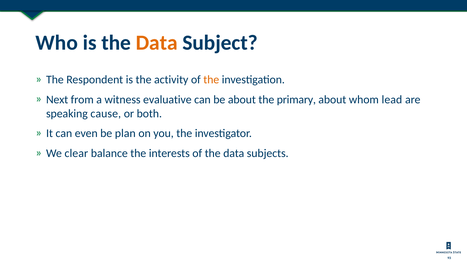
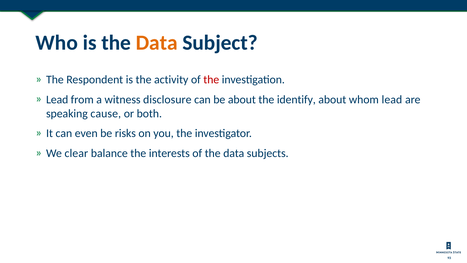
the at (211, 80) colour: orange -> red
Next at (57, 99): Next -> Lead
evaluative: evaluative -> disclosure
primary: primary -> identify
plan: plan -> risks
